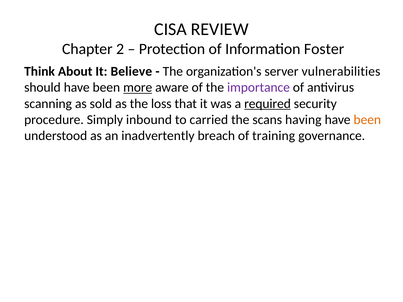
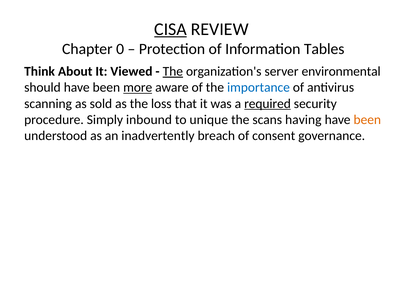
CISA underline: none -> present
2: 2 -> 0
Foster: Foster -> Tables
Believe: Believe -> Viewed
The at (173, 71) underline: none -> present
vulnerabilities: vulnerabilities -> environmental
importance colour: purple -> blue
carried: carried -> unique
training: training -> consent
